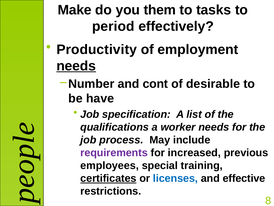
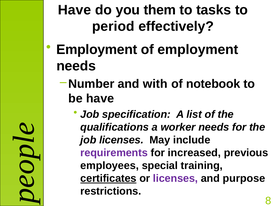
Make at (75, 10): Make -> Have
Productivity at (97, 49): Productivity -> Employment
needs at (76, 66) underline: present -> none
cont: cont -> with
desirable: desirable -> notebook
job process: process -> licenses
licenses at (175, 178) colour: blue -> purple
effective: effective -> purpose
